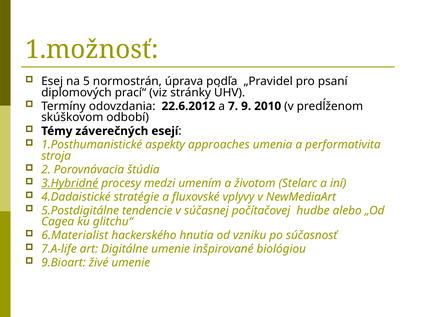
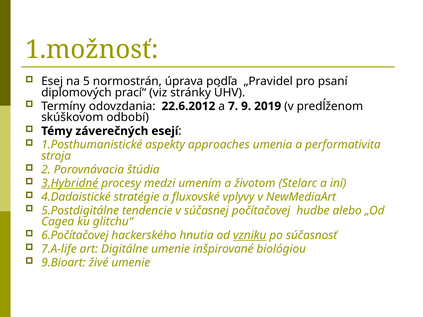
2010: 2010 -> 2019
6.Materialist: 6.Materialist -> 6.Počítačovej
vzniku underline: none -> present
